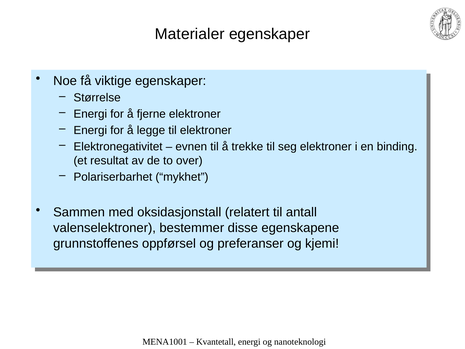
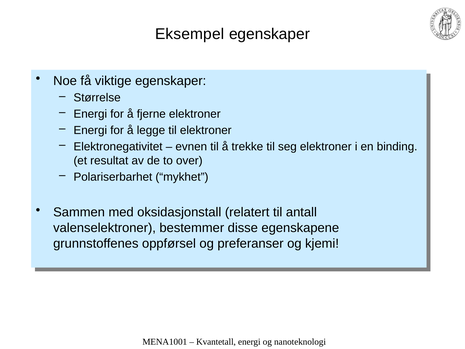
Materialer: Materialer -> Eksempel
